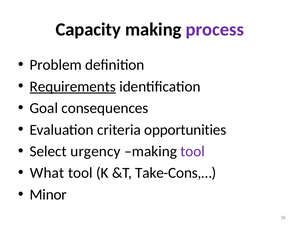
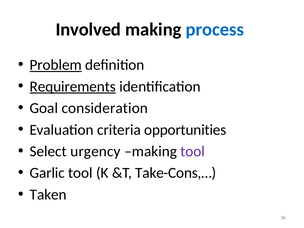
Capacity: Capacity -> Involved
process colour: purple -> blue
Problem underline: none -> present
consequences: consequences -> consideration
What: What -> Garlic
Minor: Minor -> Taken
